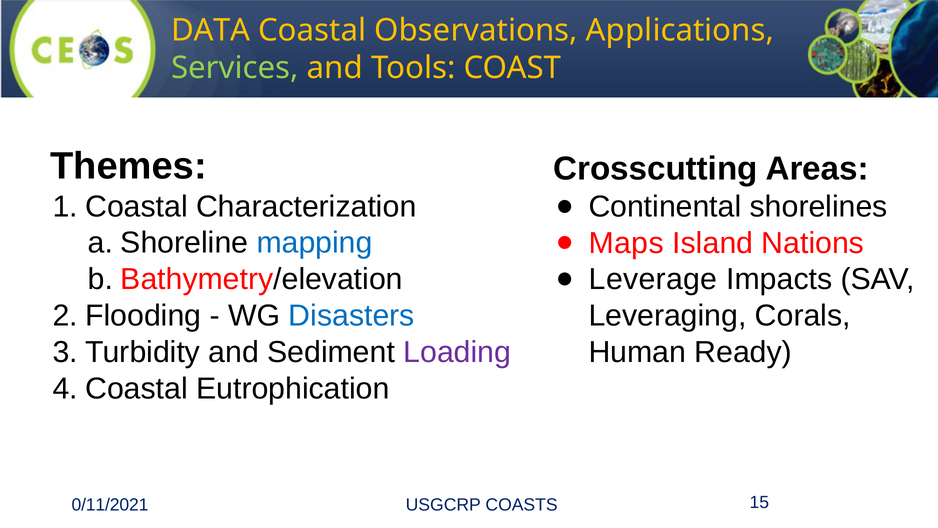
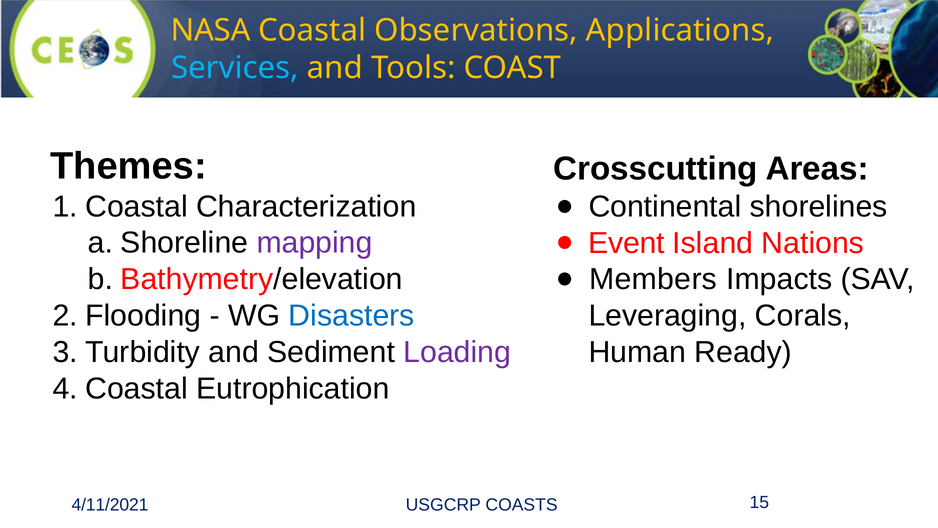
DATA: DATA -> NASA
Services colour: light green -> light blue
Maps: Maps -> Event
mapping colour: blue -> purple
Leverage: Leverage -> Members
0/11/2021: 0/11/2021 -> 4/11/2021
